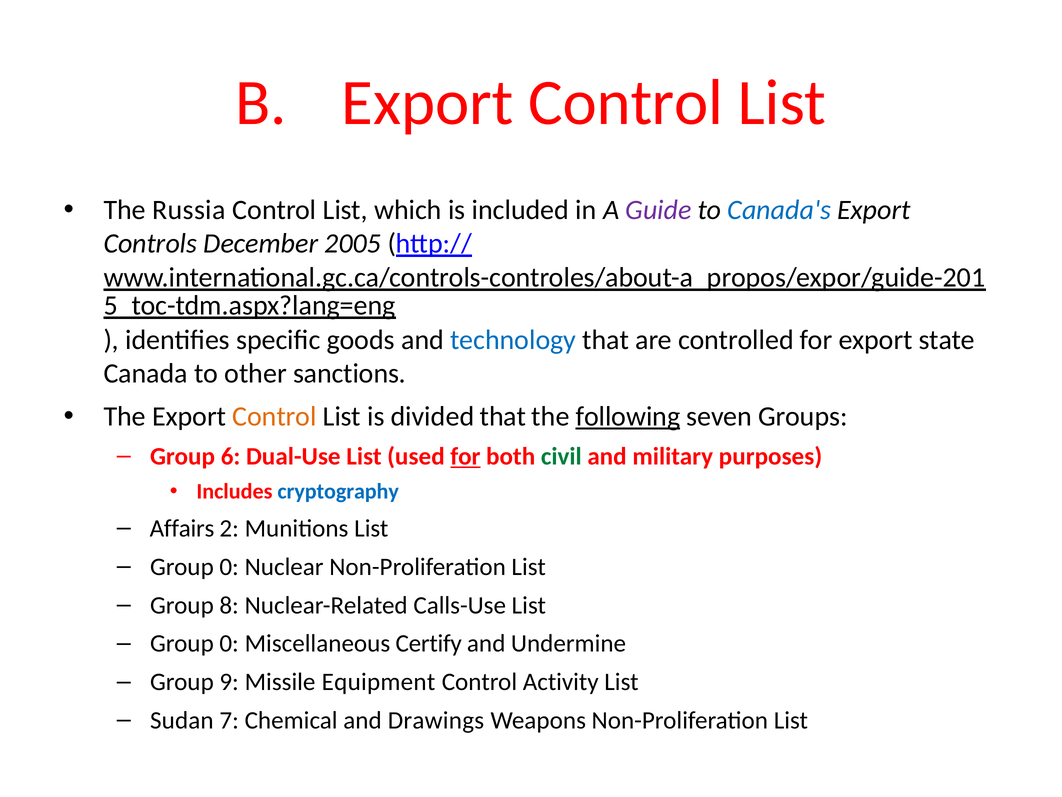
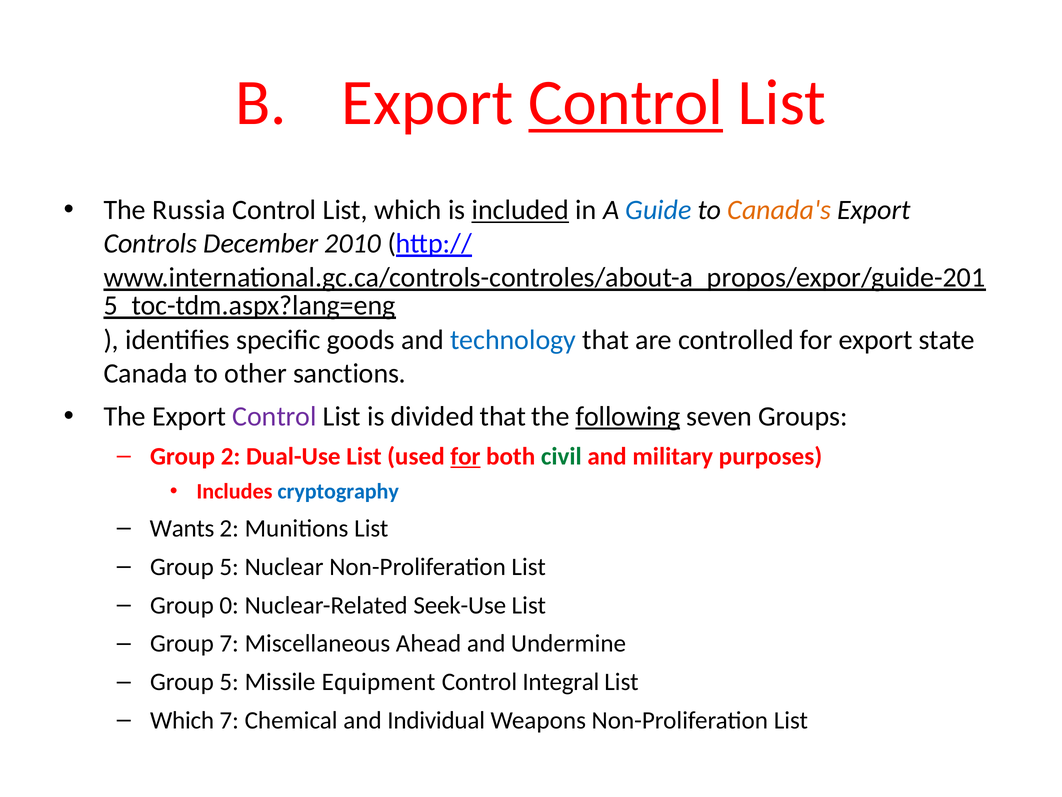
Control at (626, 103) underline: none -> present
included underline: none -> present
Guide colour: purple -> blue
Canada's colour: blue -> orange
2005: 2005 -> 2010
Control at (274, 416) colour: orange -> purple
Group 6: 6 -> 2
Affairs: Affairs -> Wants
0 at (229, 567): 0 -> 5
8: 8 -> 0
Calls-Use: Calls-Use -> Seek-Use
0 at (229, 643): 0 -> 7
Certify: Certify -> Ahead
9 at (229, 682): 9 -> 5
Activity: Activity -> Integral
Sudan at (182, 720): Sudan -> Which
Drawings: Drawings -> Individual
